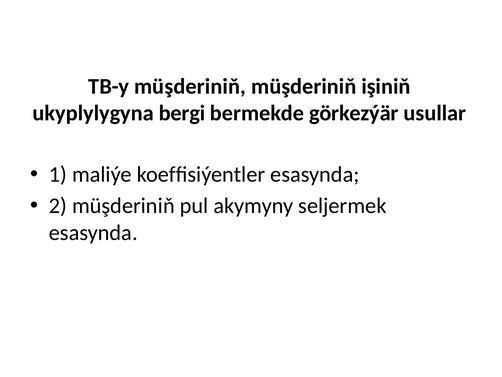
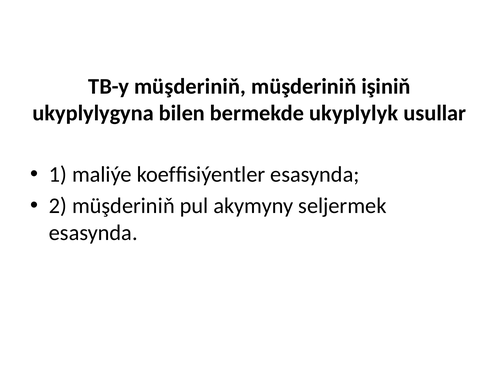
bergi: bergi -> bilen
görkezýär: görkezýär -> ukyplylyk
